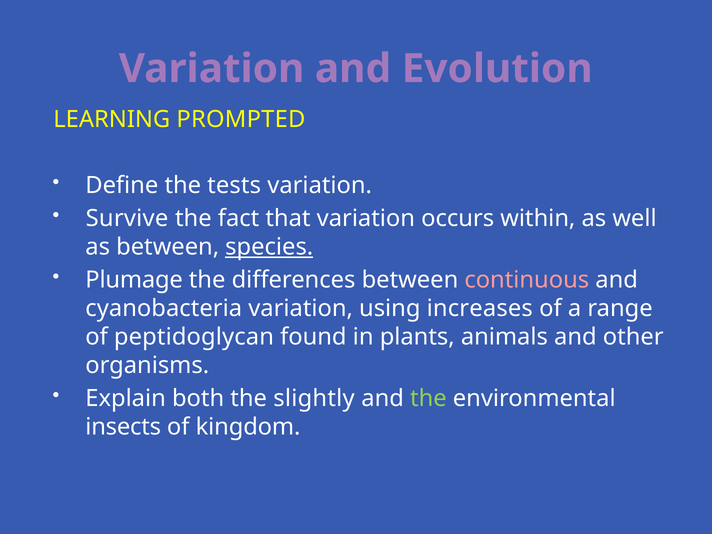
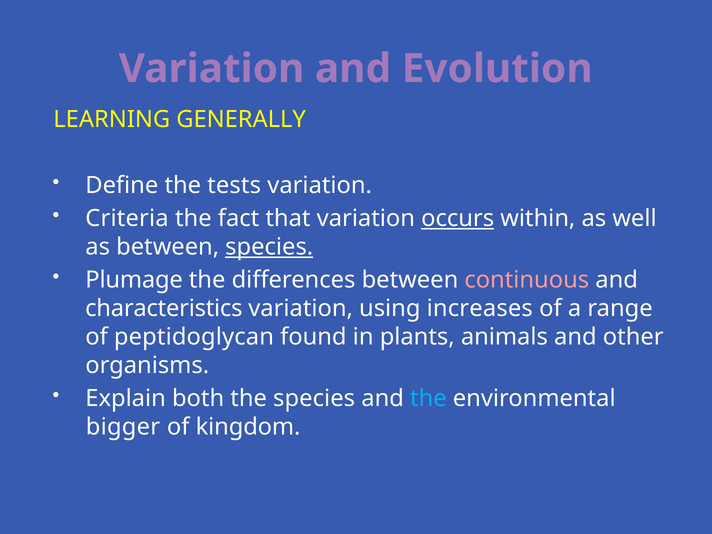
PROMPTED: PROMPTED -> GENERALLY
Survive: Survive -> Criteria
occurs underline: none -> present
cyanobacteria: cyanobacteria -> characteristics
the slightly: slightly -> species
the at (428, 398) colour: light green -> light blue
insects: insects -> bigger
